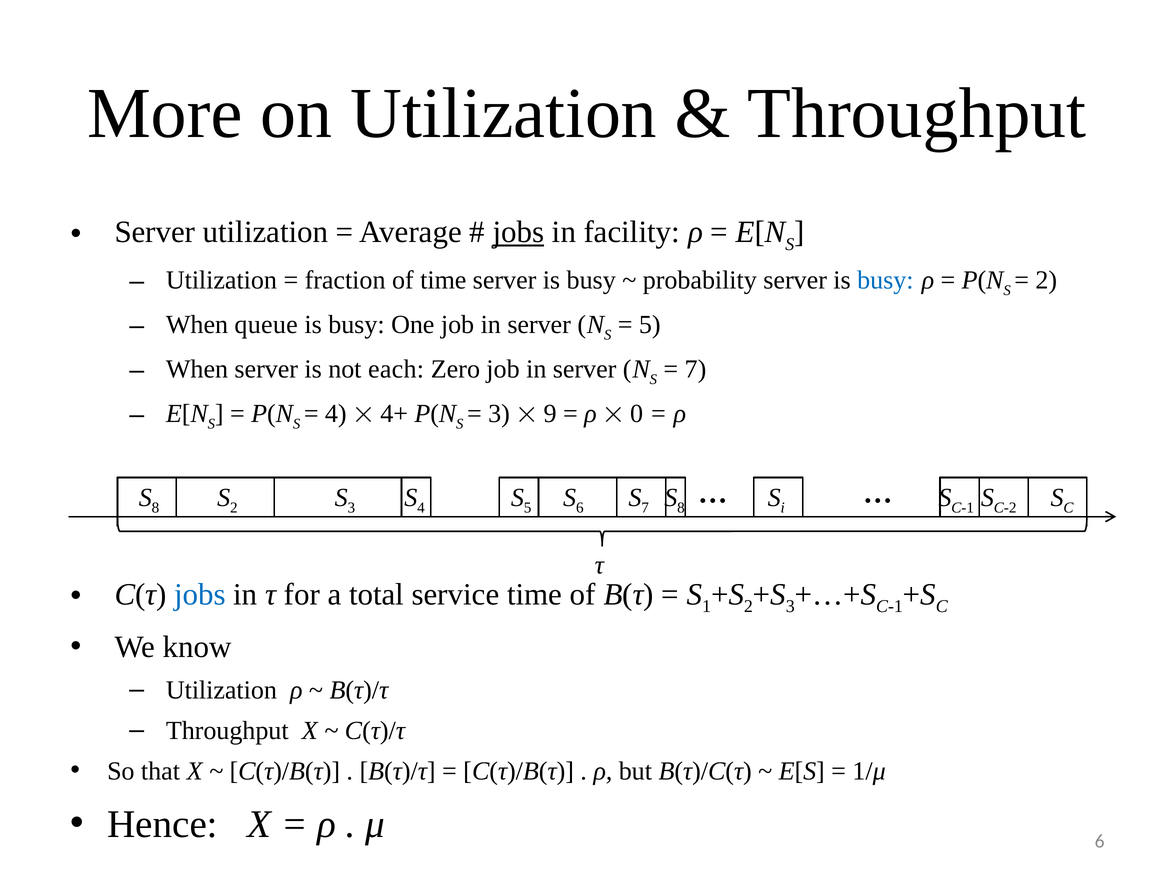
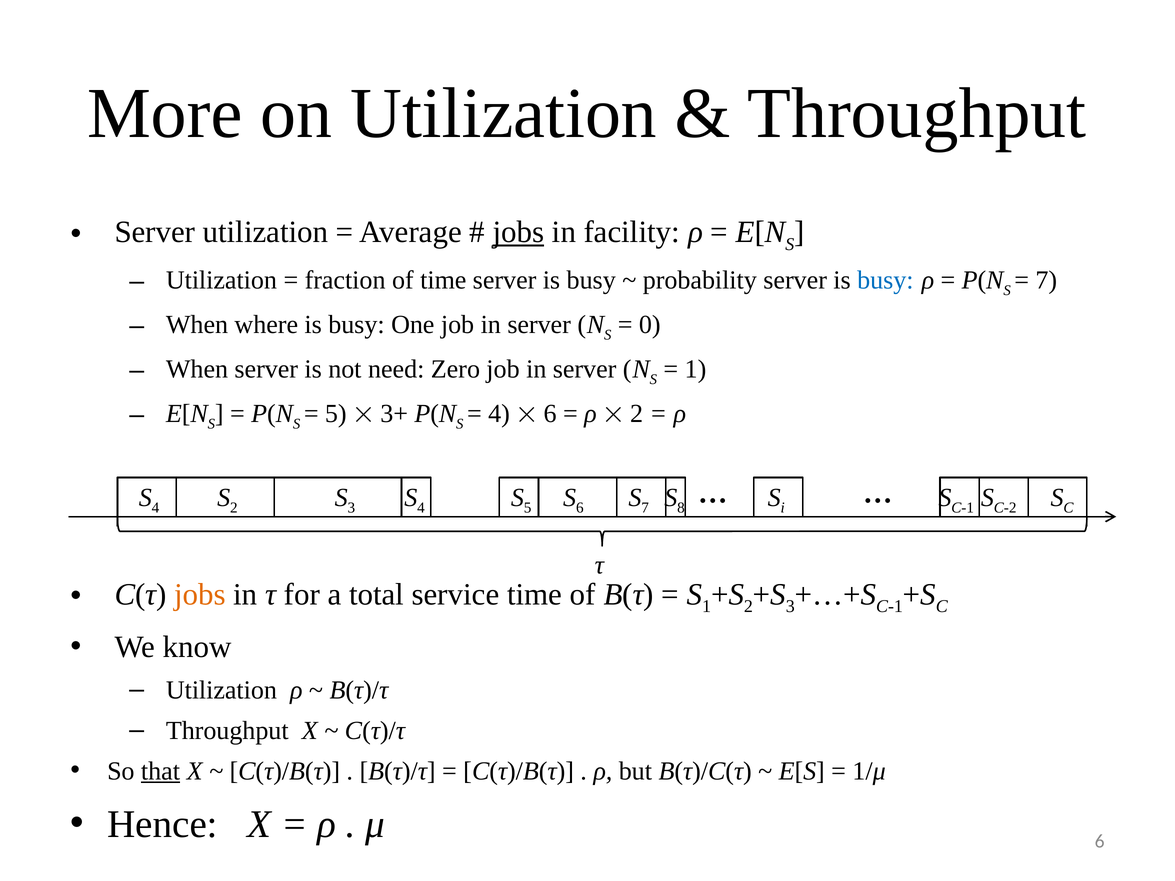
2 at (1046, 280): 2 -> 7
queue: queue -> where
5 at (650, 325): 5 -> 0
each: each -> need
7 at (695, 369): 7 -> 1
4 at (336, 414): 4 -> 5
4+: 4+ -> 3+
3 at (499, 414): 3 -> 4
9 at (550, 414): 9 -> 6
0 at (637, 414): 0 -> 2
8 at (156, 508): 8 -> 4
jobs at (200, 595) colour: blue -> orange
that underline: none -> present
